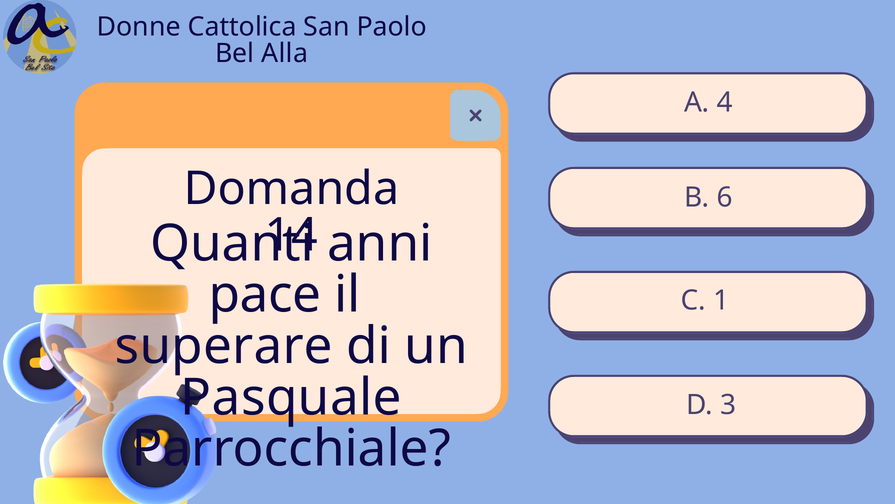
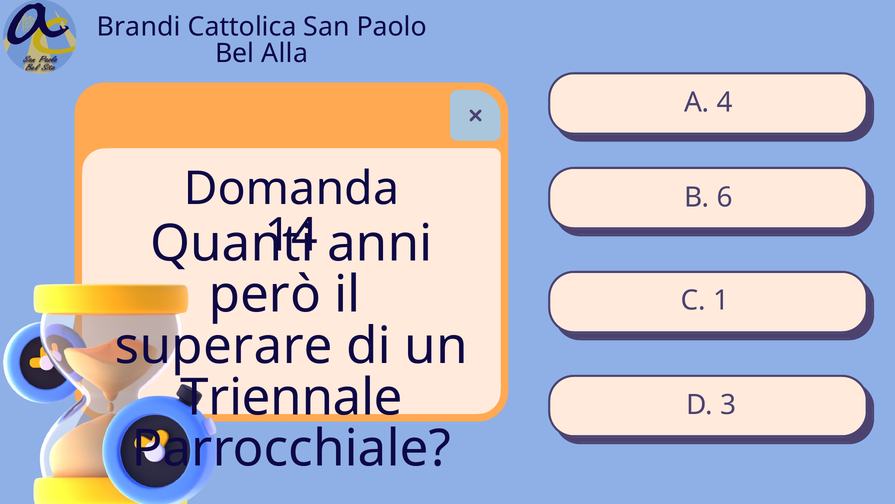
Donne: Donne -> Brandi
pace: pace -> però
Pasquale: Pasquale -> Triennale
